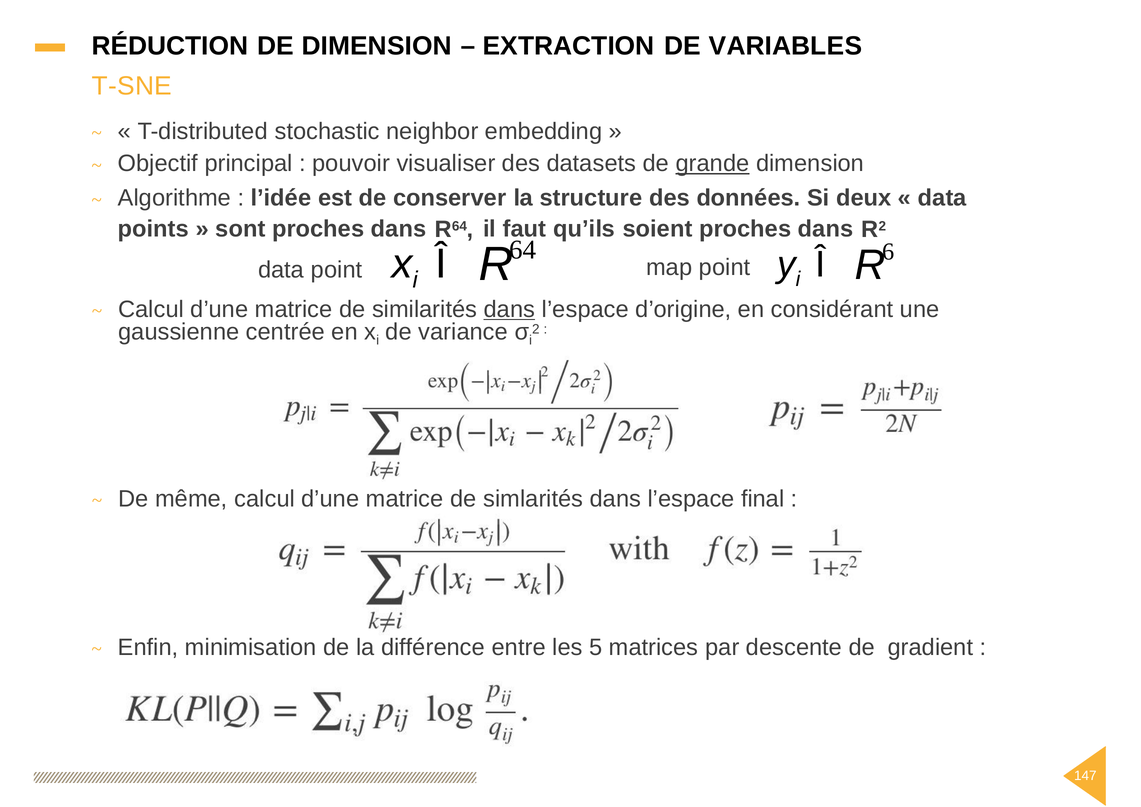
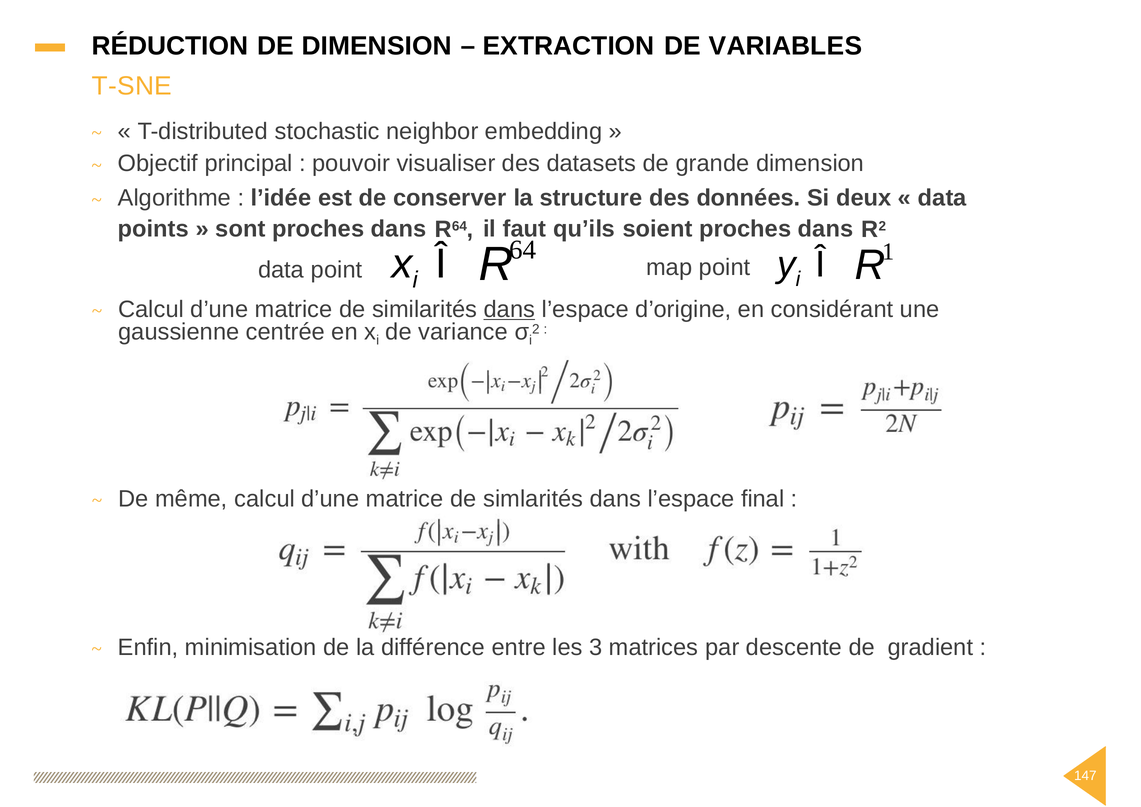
grande underline: present -> none
6: 6 -> 1
5: 5 -> 3
